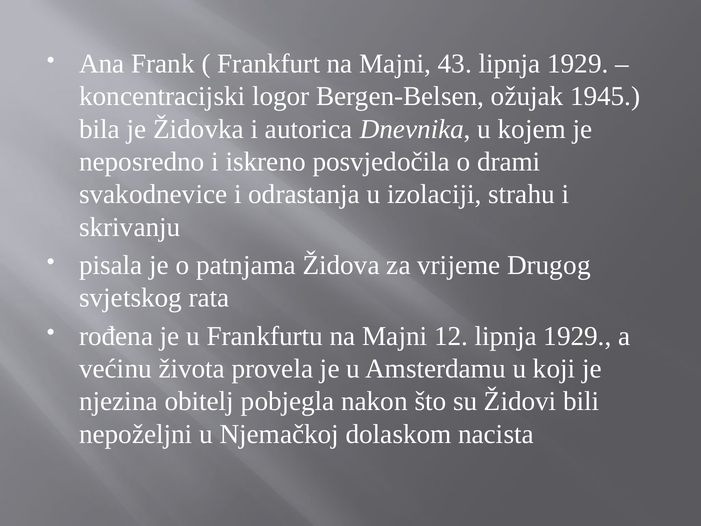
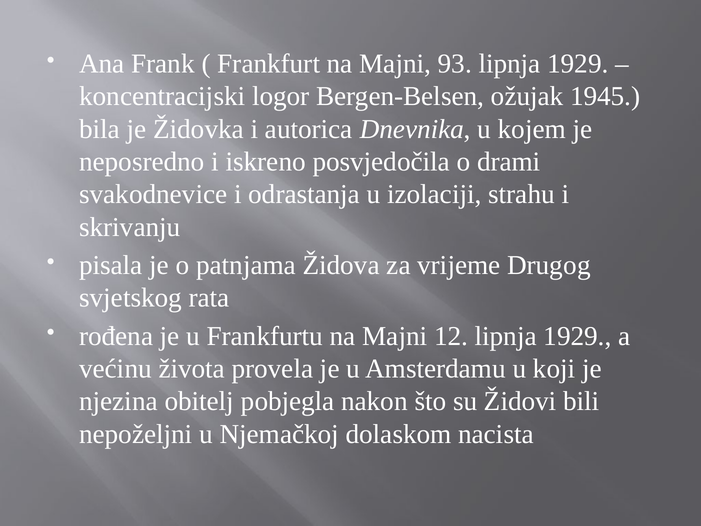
43: 43 -> 93
